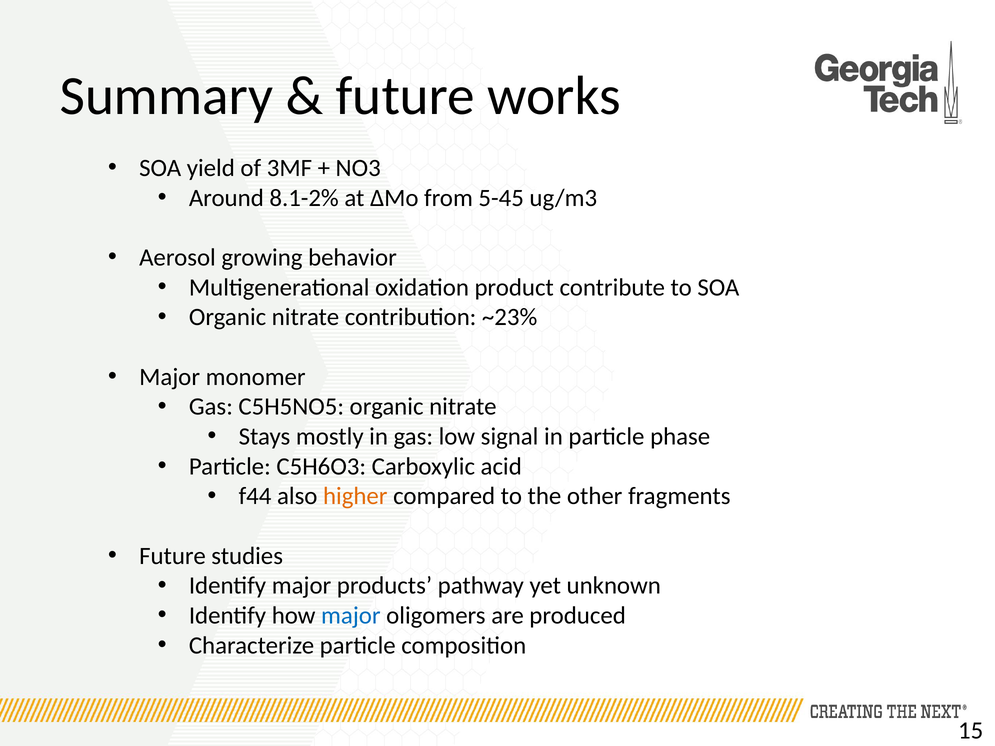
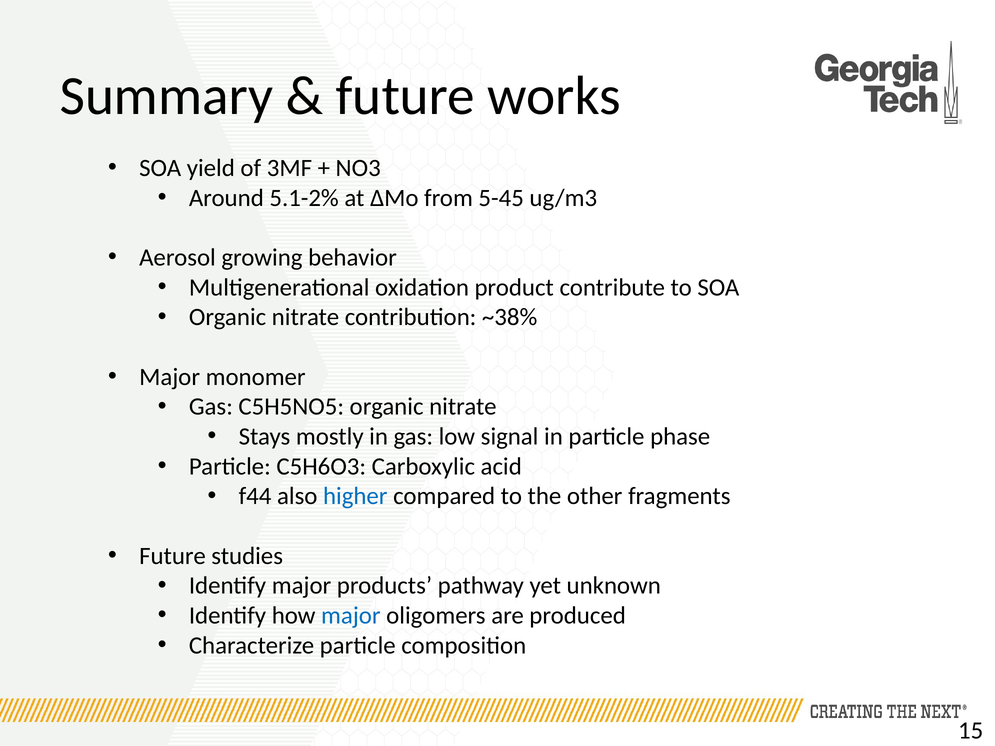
8.1-2%: 8.1-2% -> 5.1-2%
~23%: ~23% -> ~38%
higher colour: orange -> blue
